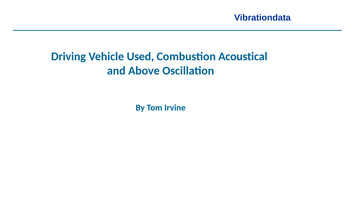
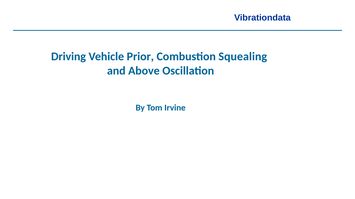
Used: Used -> Prior
Acoustical: Acoustical -> Squealing
